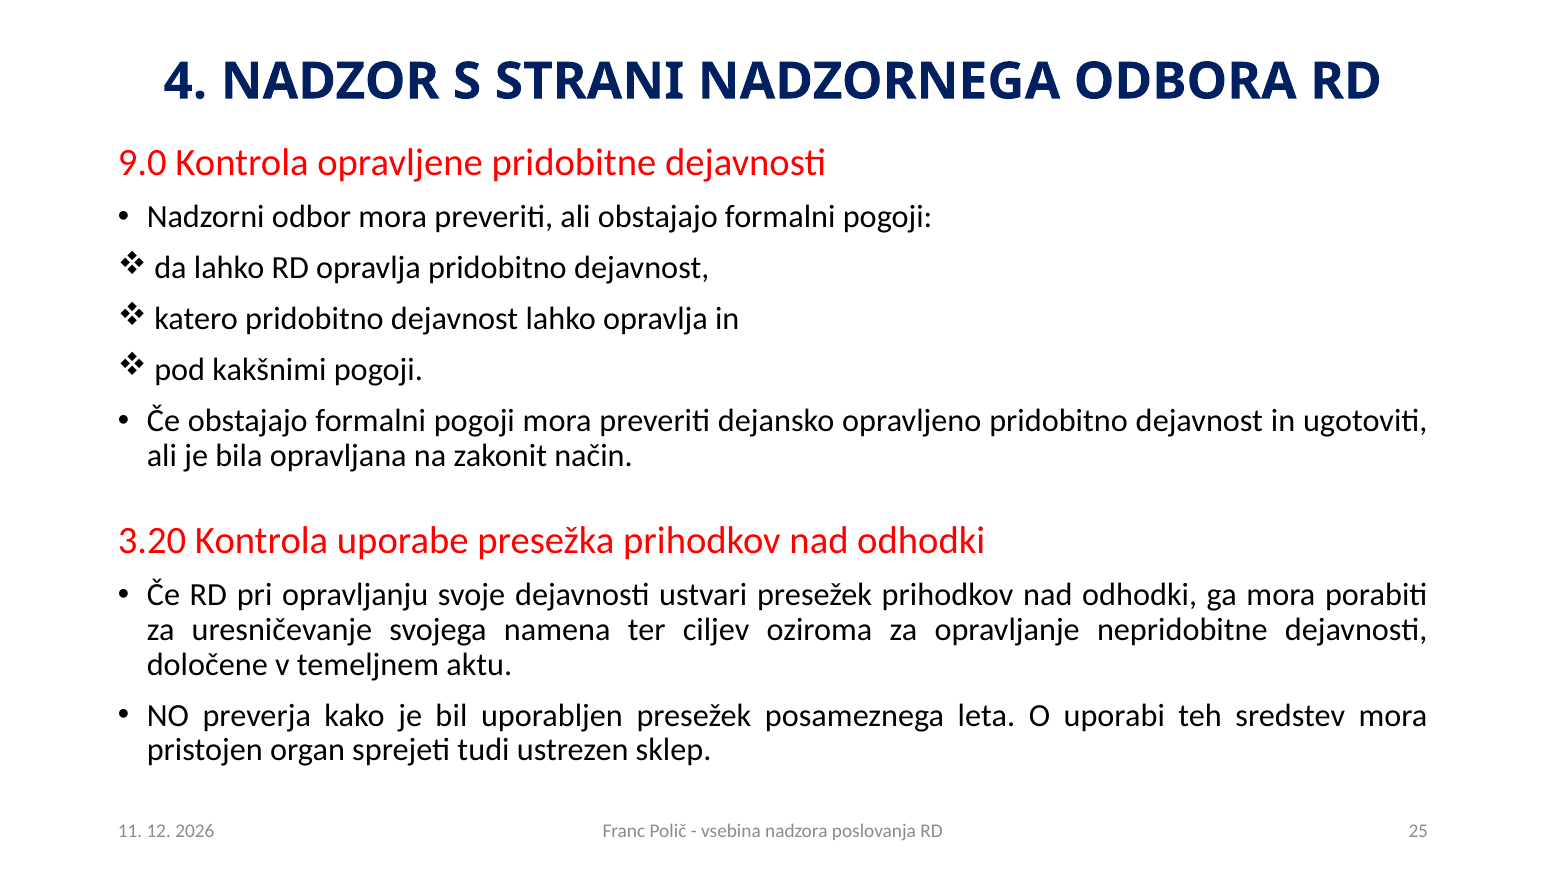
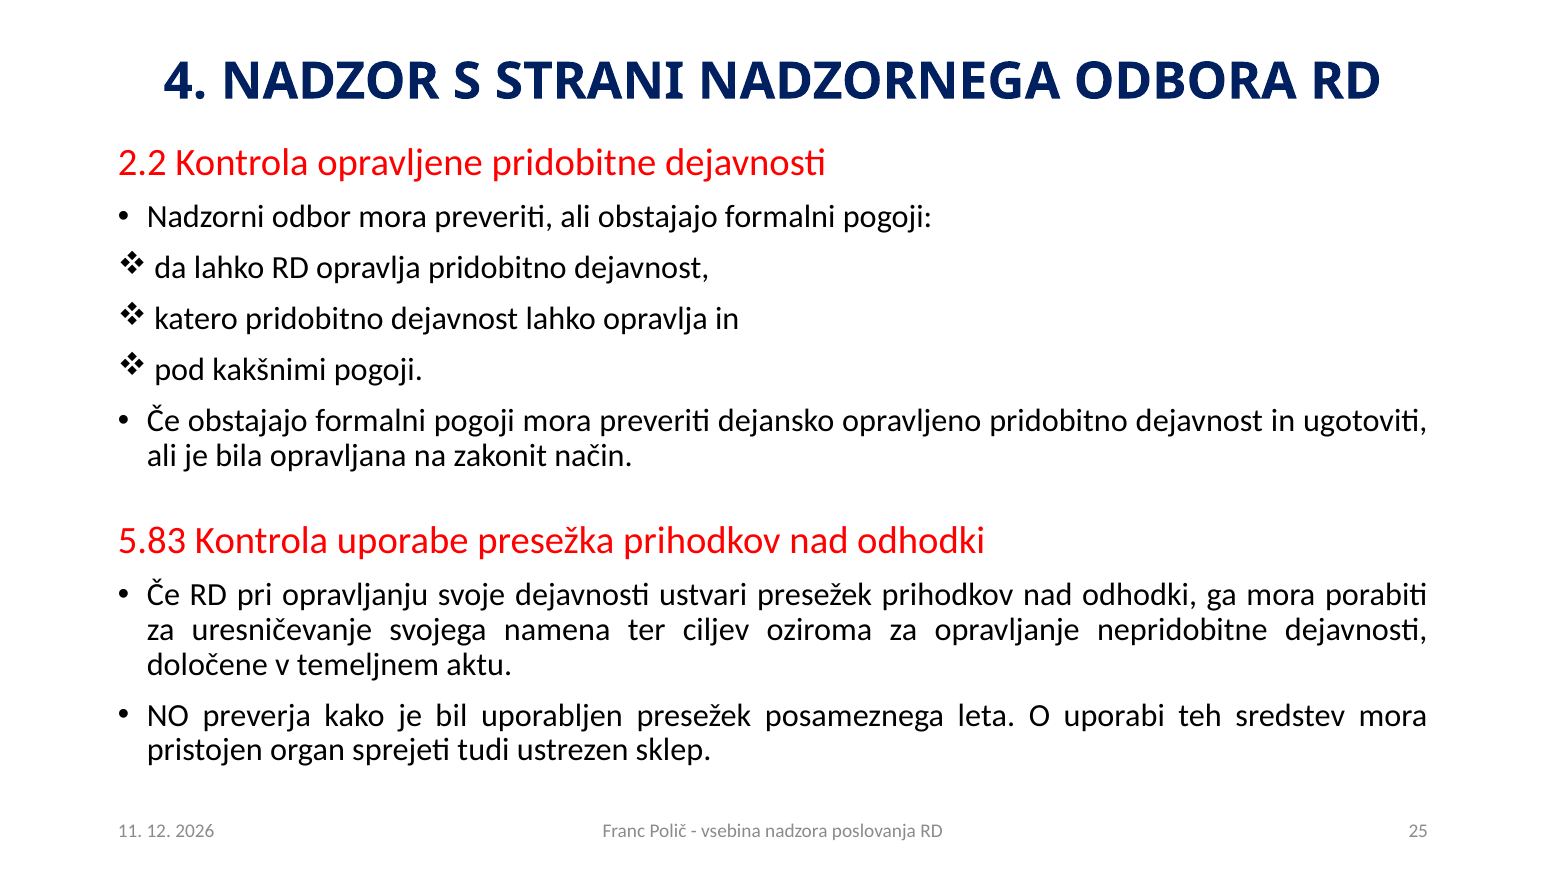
9.0: 9.0 -> 2.2
3.20: 3.20 -> 5.83
